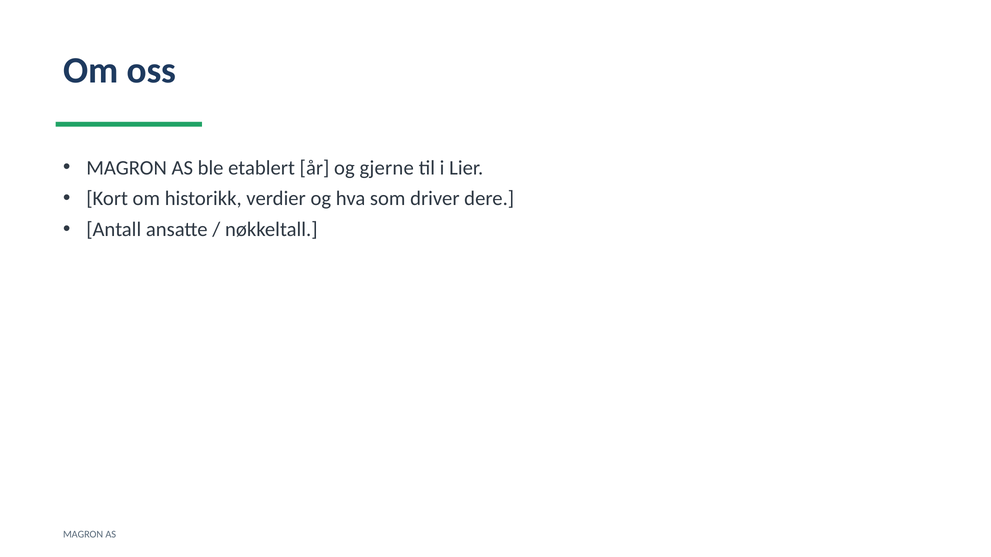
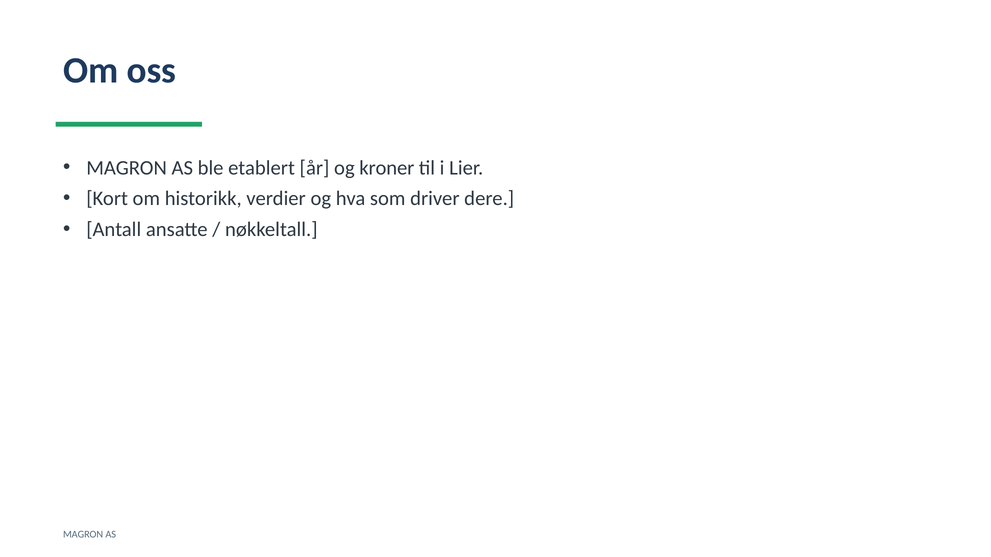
gjerne: gjerne -> kroner
